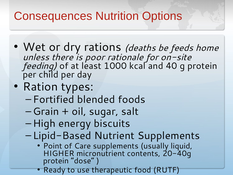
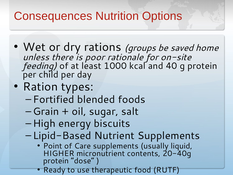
deaths: deaths -> groups
feeds: feeds -> saved
